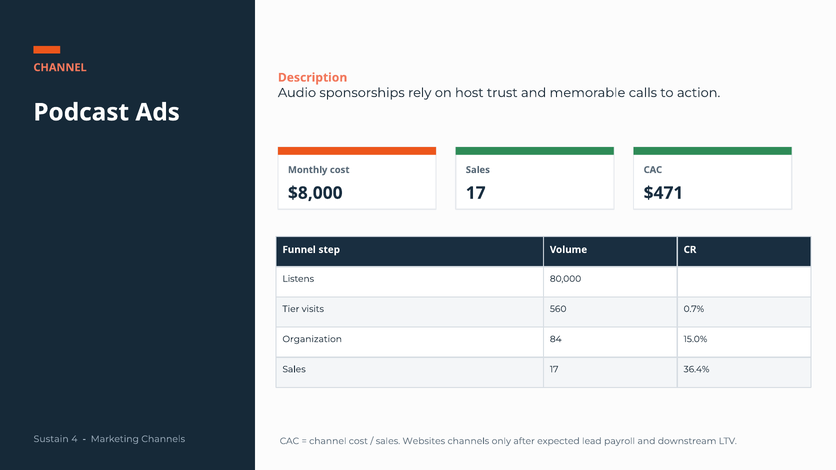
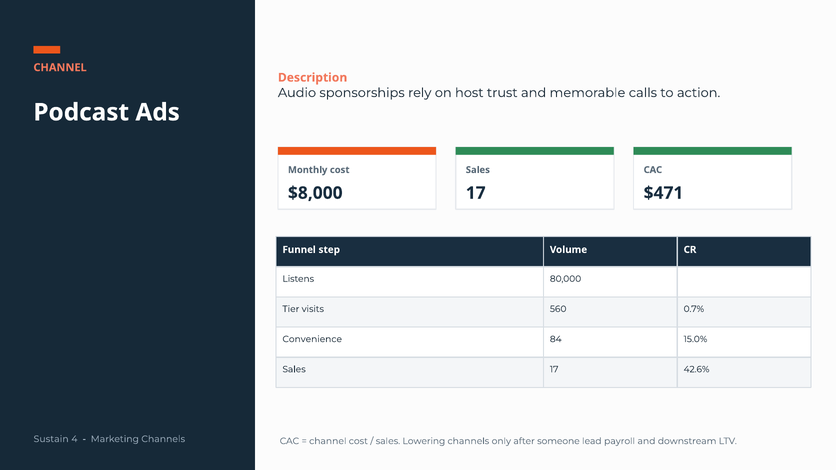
Organization: Organization -> Convenience
36.4%: 36.4% -> 42.6%
Websites: Websites -> Lowering
expected: expected -> someone
